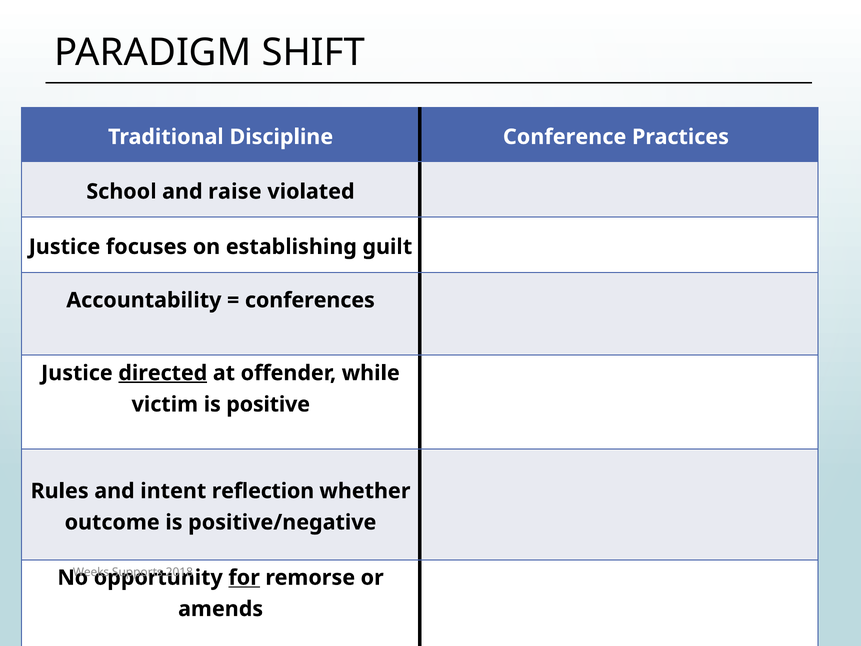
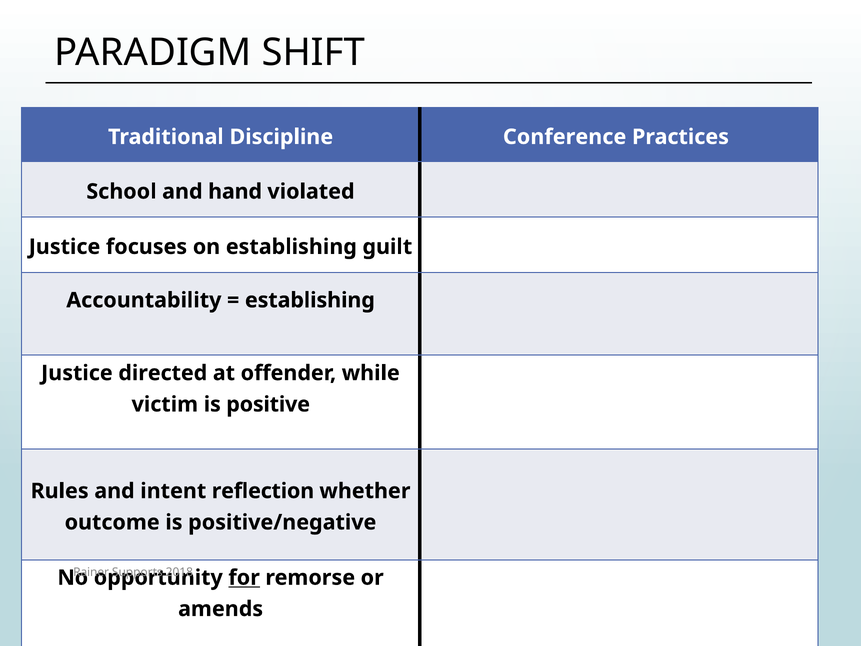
raise: raise -> hand
conferences at (310, 300): conferences -> establishing
directed underline: present -> none
Weeks: Weeks -> Rainer
